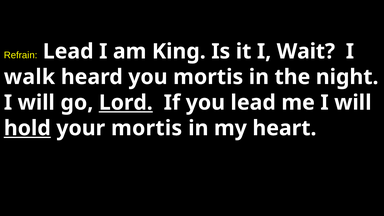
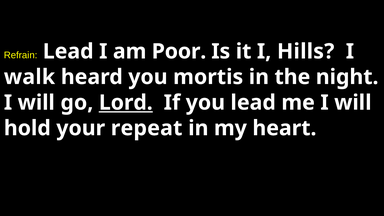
King: King -> Poor
Wait: Wait -> Hills
hold underline: present -> none
your mortis: mortis -> repeat
